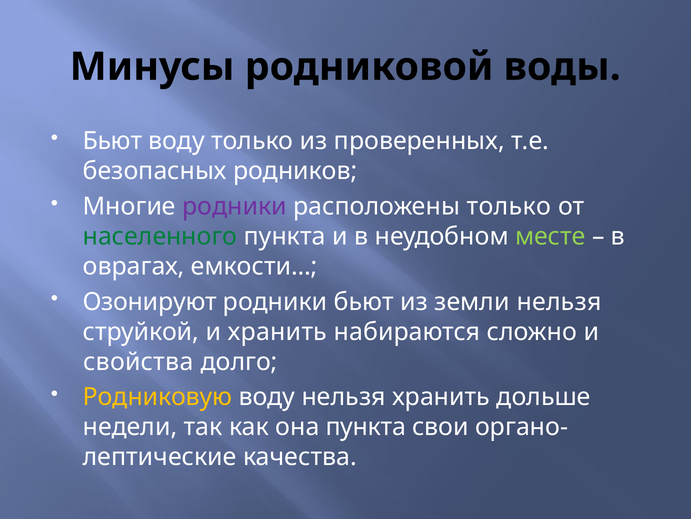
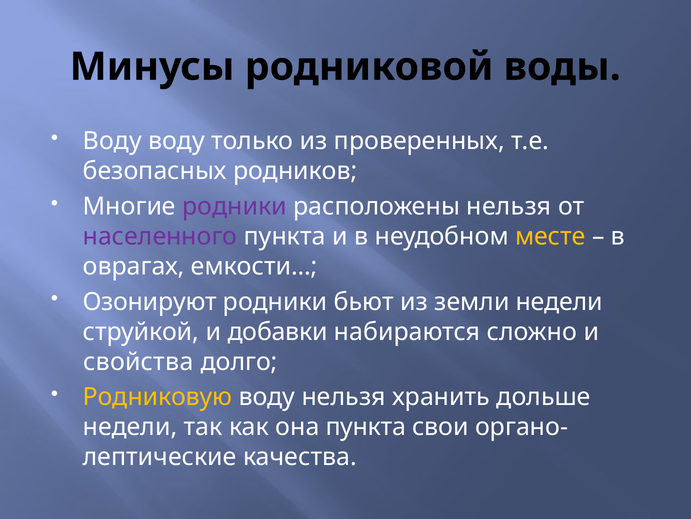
Бьют at (112, 141): Бьют -> Воду
расположены только: только -> нельзя
населенного colour: green -> purple
месте colour: light green -> yellow
земли нельзя: нельзя -> недели
и хранить: хранить -> добавки
